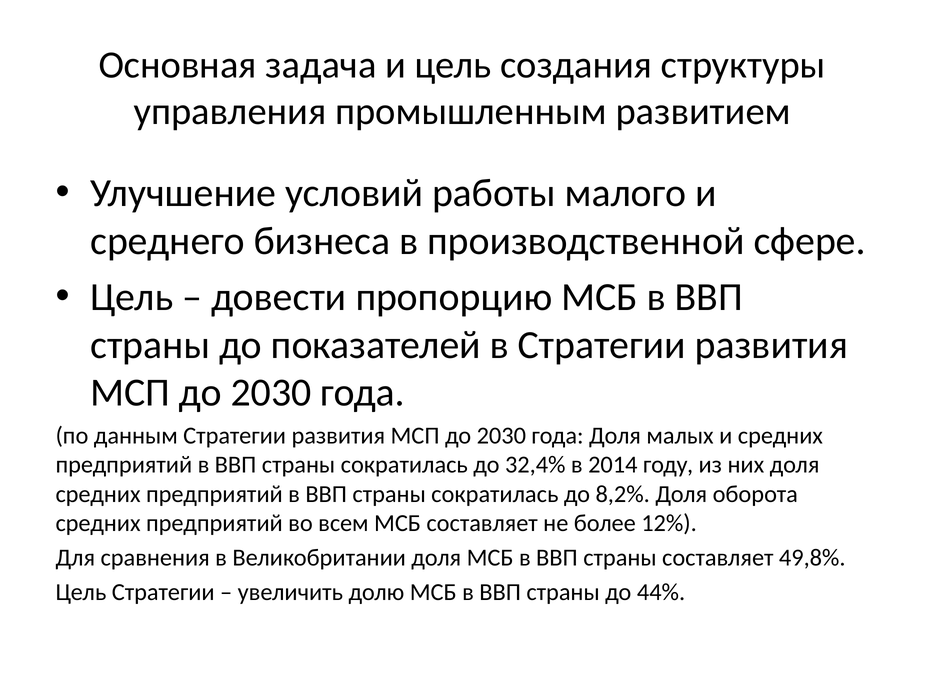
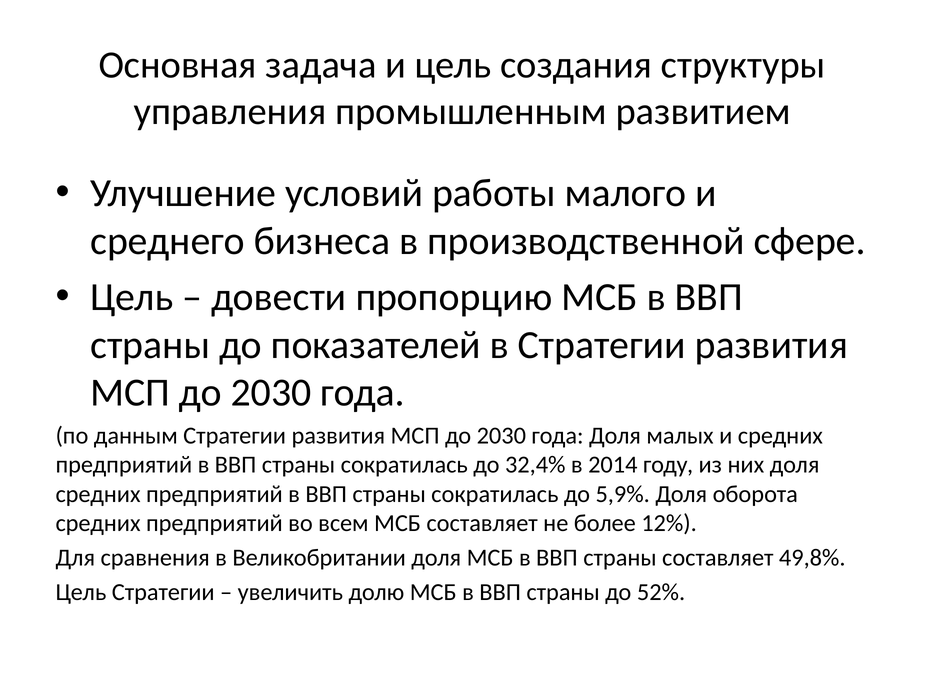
8,2%: 8,2% -> 5,9%
44%: 44% -> 52%
